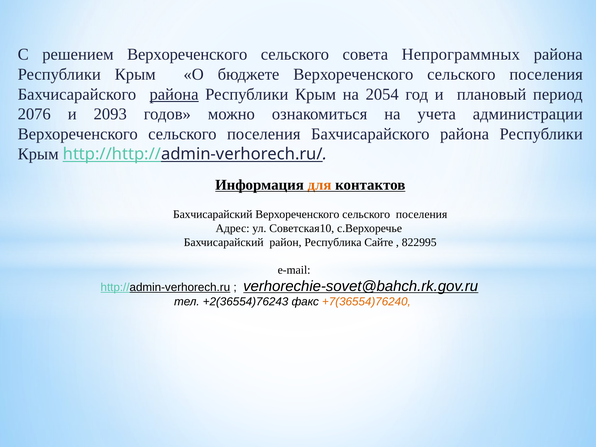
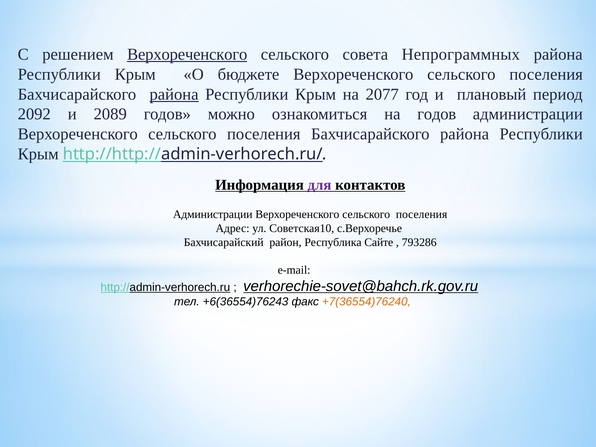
Верхореченского at (187, 55) underline: none -> present
2054: 2054 -> 2077
2076: 2076 -> 2092
2093: 2093 -> 2089
на учета: учета -> годов
для colour: orange -> purple
Бахчисарайский at (213, 214): Бахчисарайский -> Администрации
822995: 822995 -> 793286
+2(36554)76243: +2(36554)76243 -> +6(36554)76243
